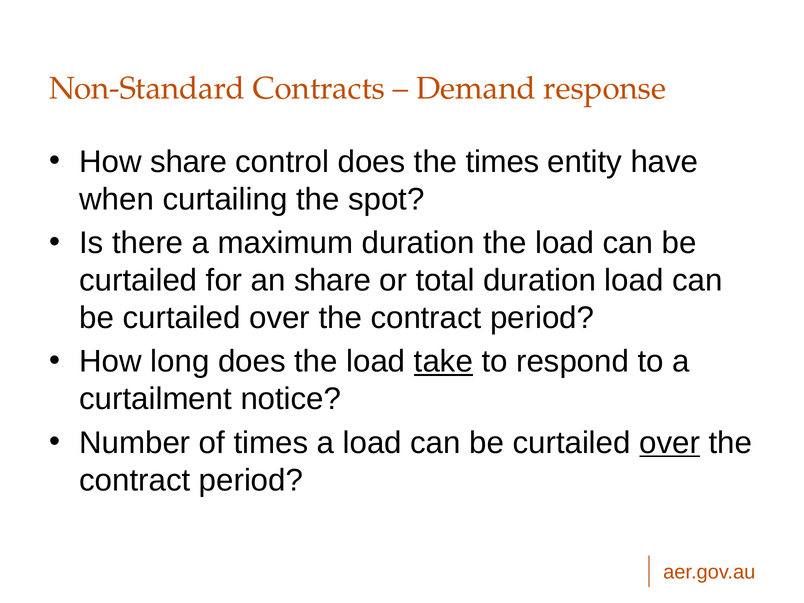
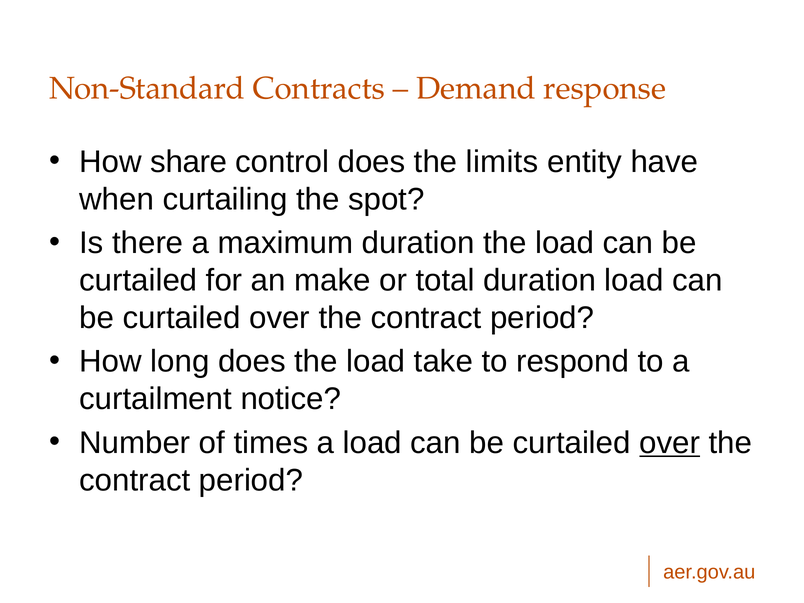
the times: times -> limits
an share: share -> make
take underline: present -> none
